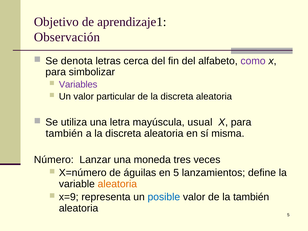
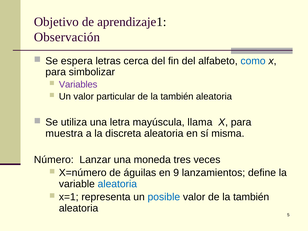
denota: denota -> espera
como colour: purple -> blue
particular de la discreta: discreta -> también
usual: usual -> llama
también at (64, 133): también -> muestra
en 5: 5 -> 9
aleatoria at (117, 184) colour: orange -> blue
x=9: x=9 -> x=1
